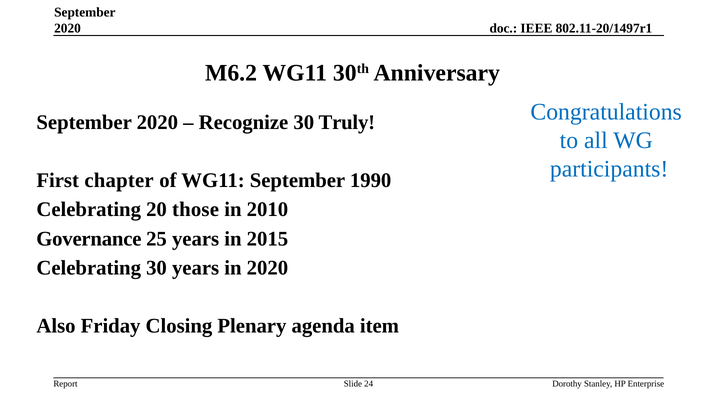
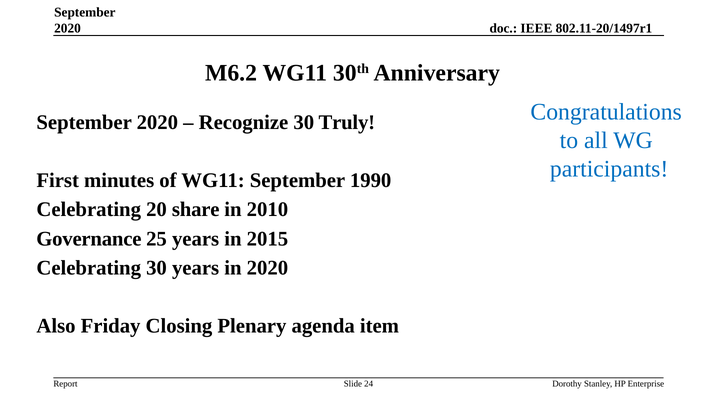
chapter: chapter -> minutes
those: those -> share
